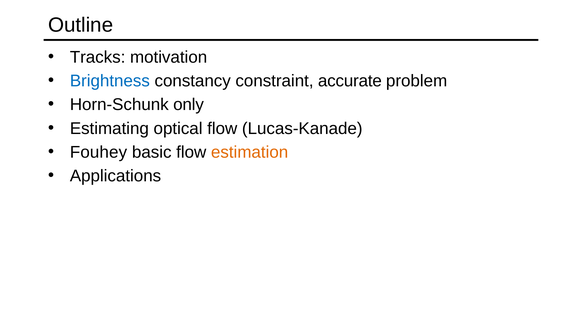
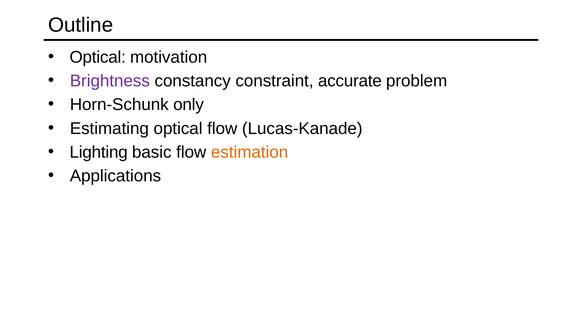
Tracks at (98, 57): Tracks -> Optical
Brightness colour: blue -> purple
Fouhey: Fouhey -> Lighting
